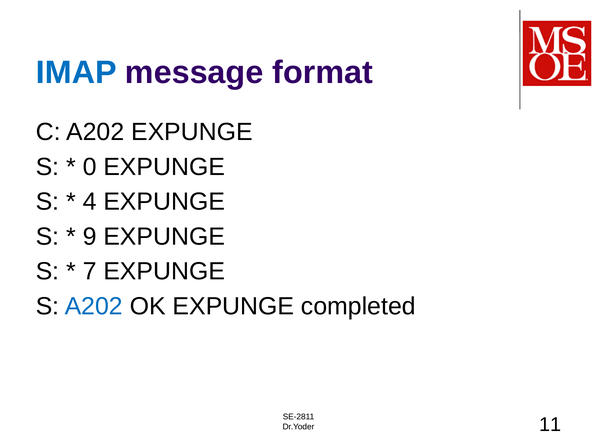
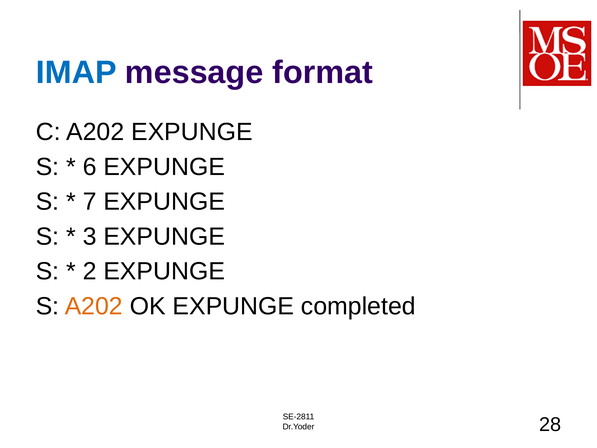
0: 0 -> 6
4: 4 -> 7
9: 9 -> 3
7: 7 -> 2
A202 at (94, 306) colour: blue -> orange
11: 11 -> 28
